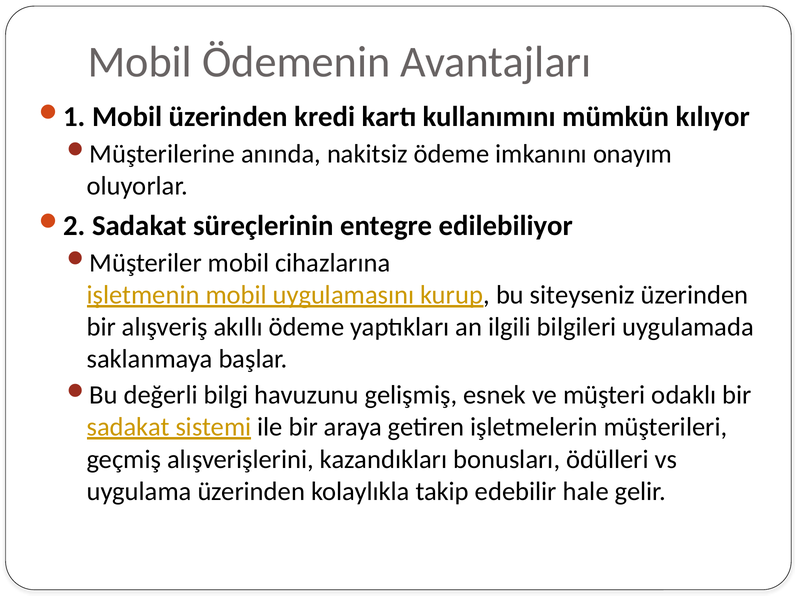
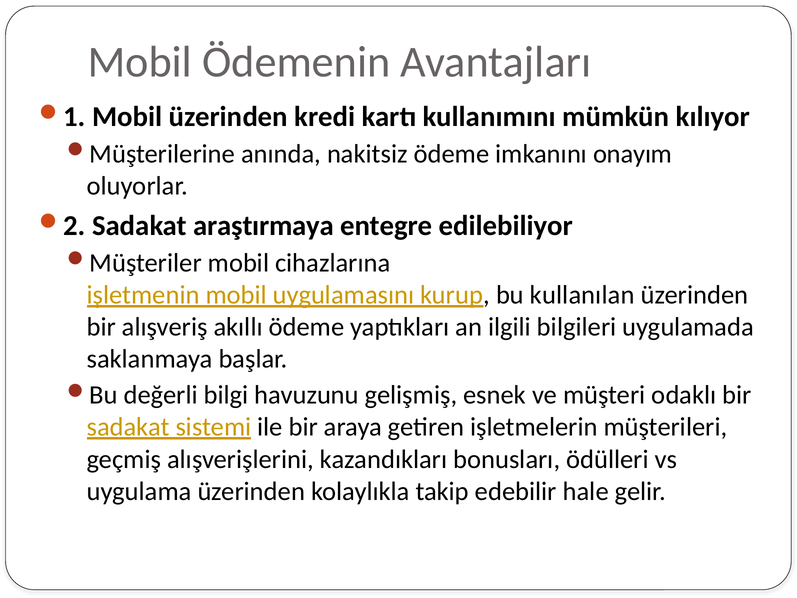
süreçlerinin: süreçlerinin -> araştırmaya
siteyseniz: siteyseniz -> kullanılan
